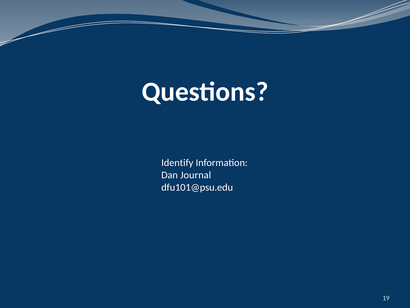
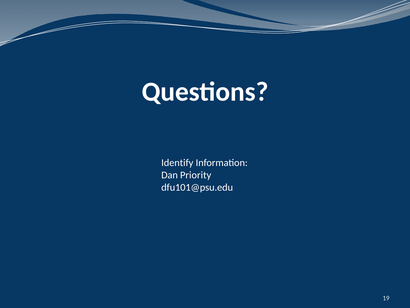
Journal: Journal -> Priority
